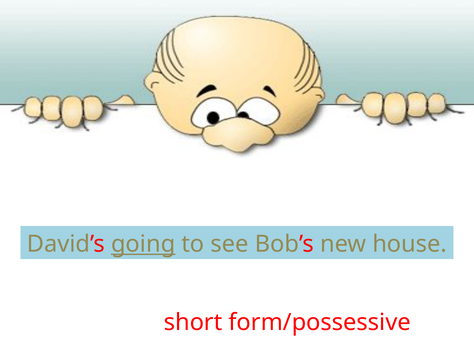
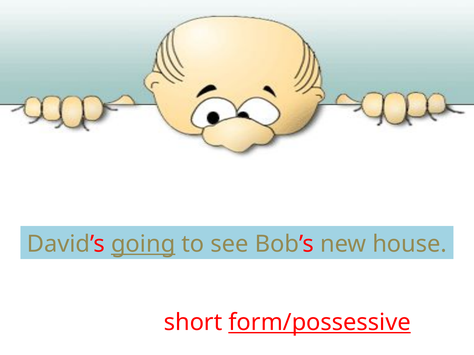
form/possessive underline: none -> present
